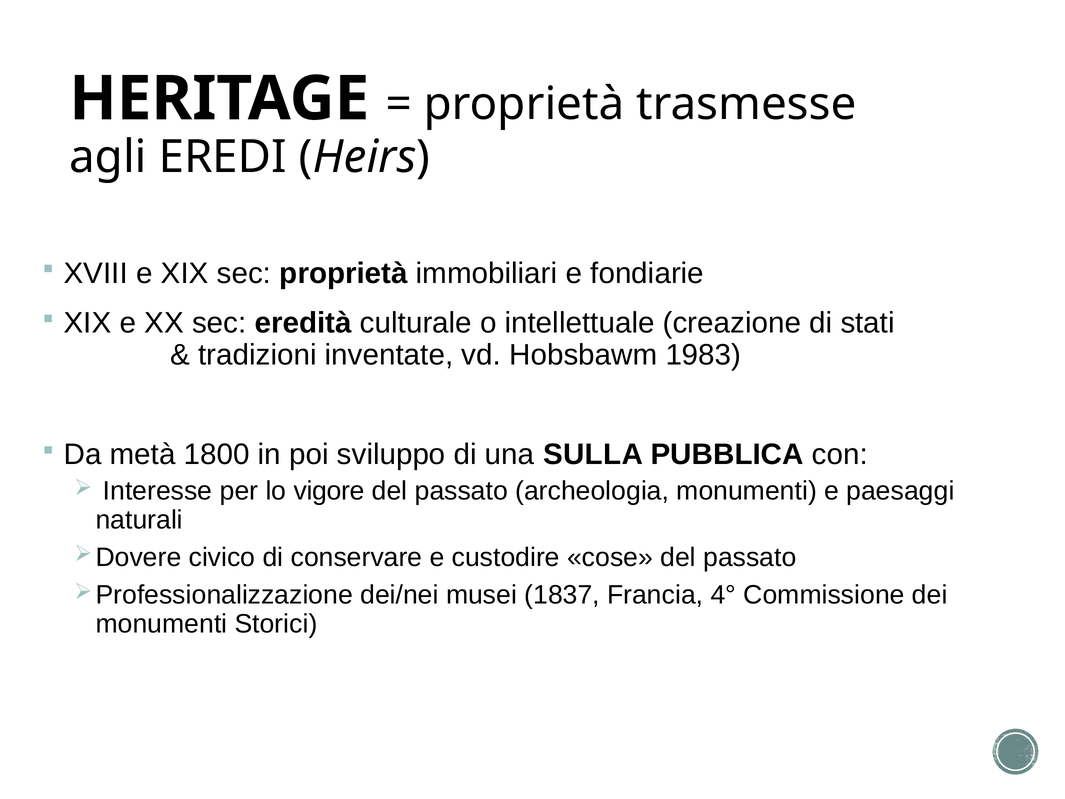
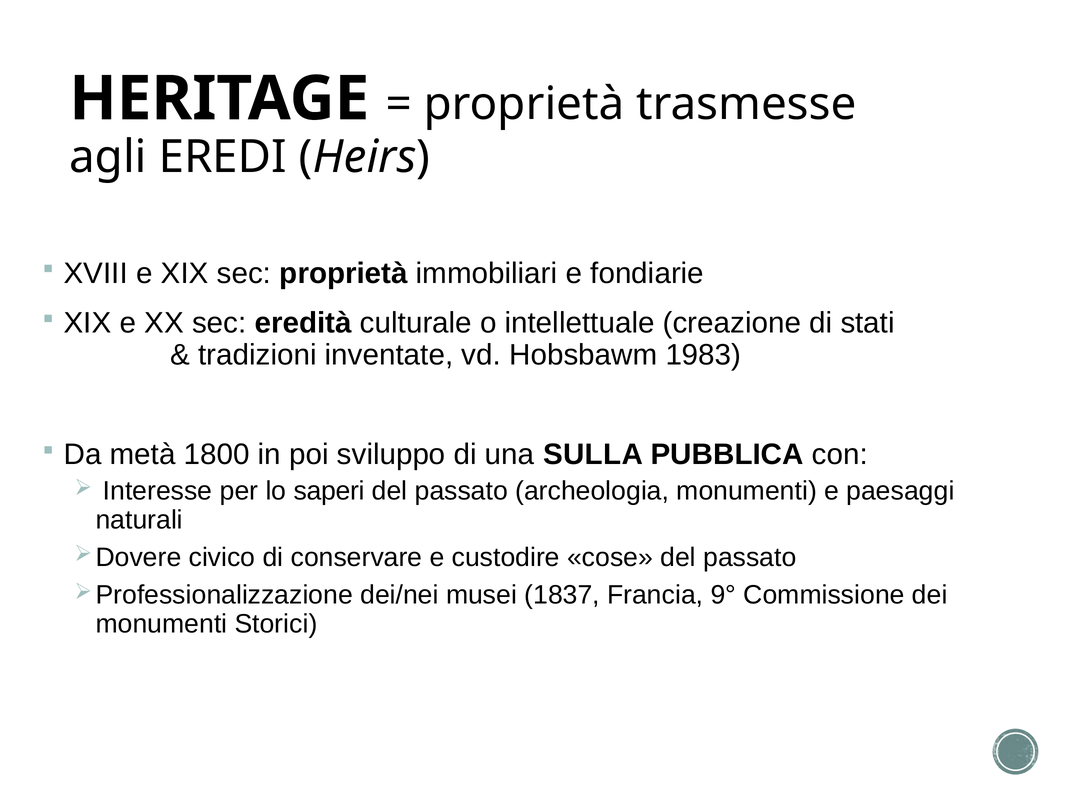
vigore: vigore -> saperi
4°: 4° -> 9°
